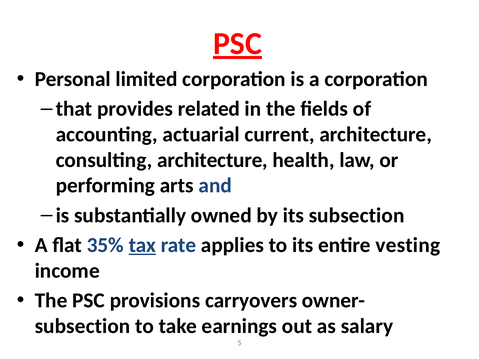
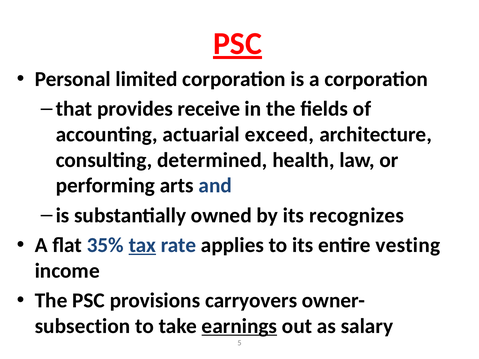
related: related -> receive
current: current -> exceed
consulting architecture: architecture -> determined
its subsection: subsection -> recognizes
earnings underline: none -> present
